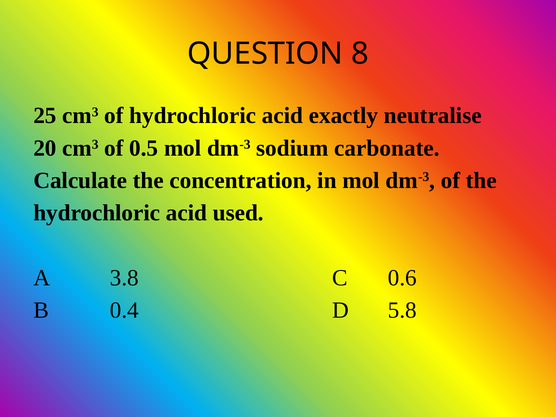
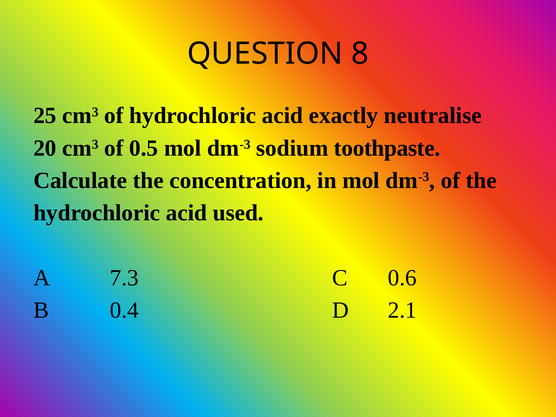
carbonate: carbonate -> toothpaste
3.8: 3.8 -> 7.3
5.8: 5.8 -> 2.1
